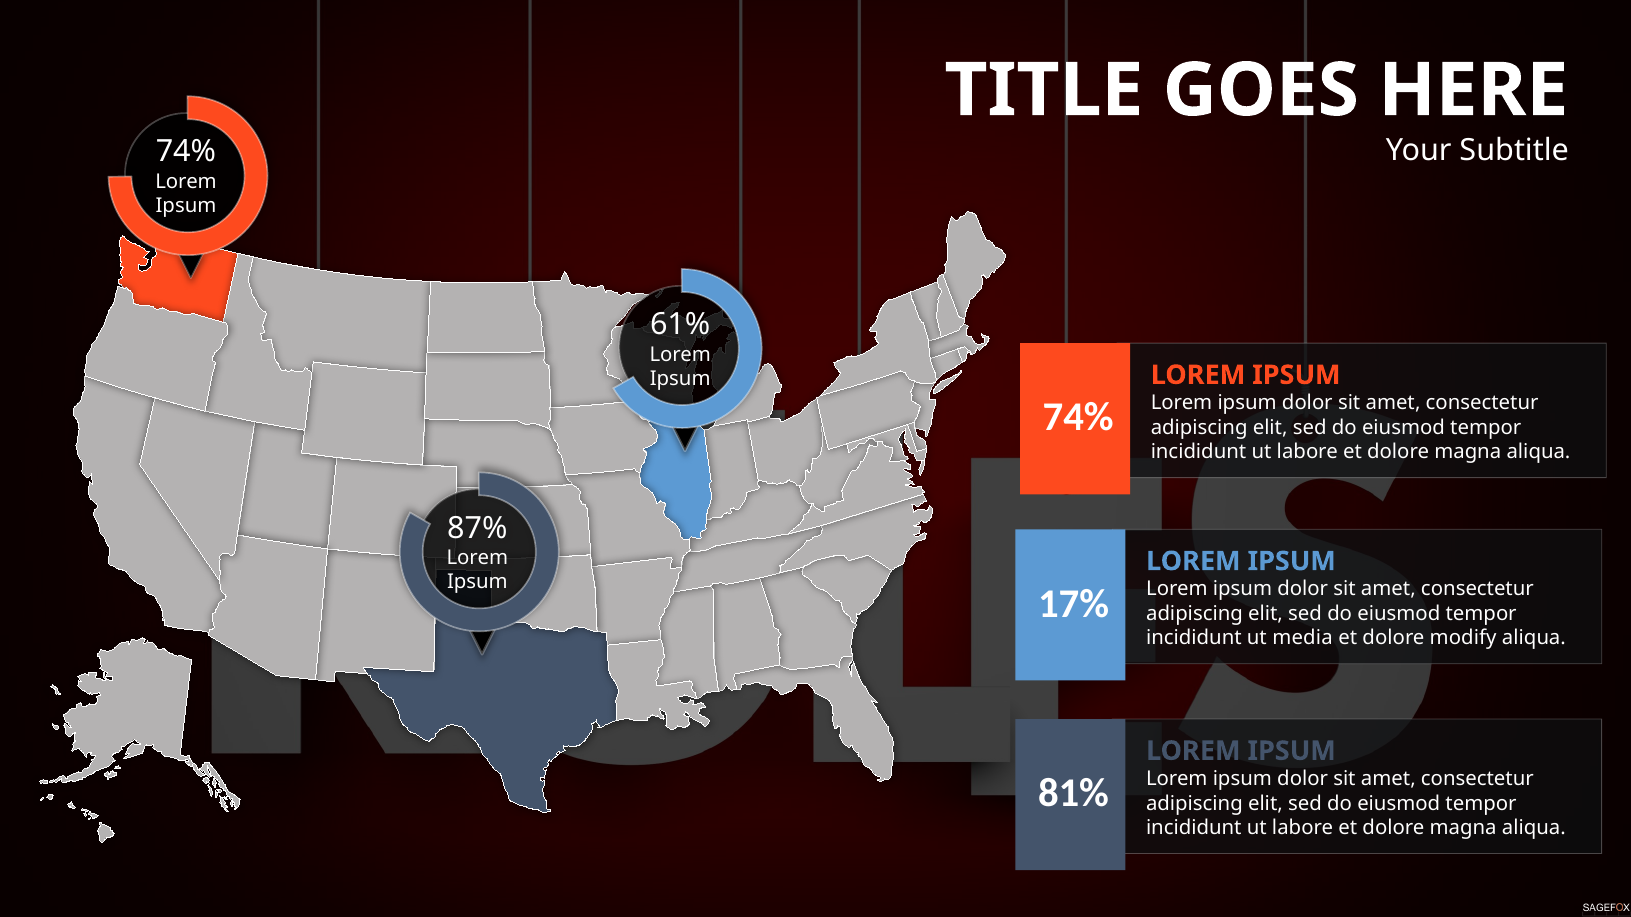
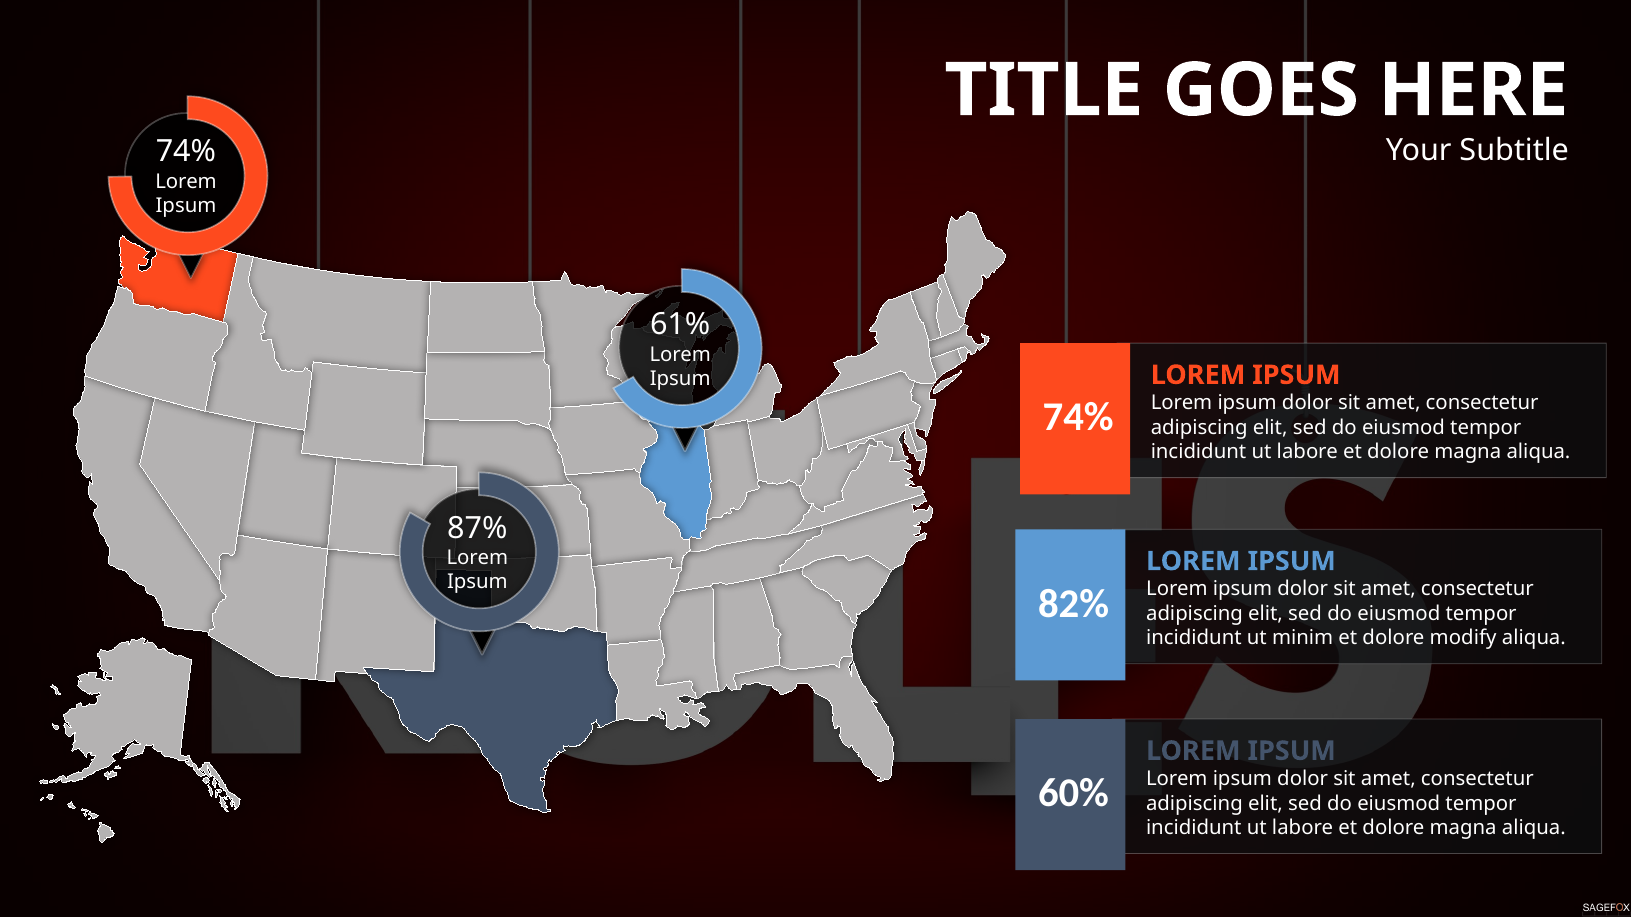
17%: 17% -> 82%
media: media -> minim
81%: 81% -> 60%
